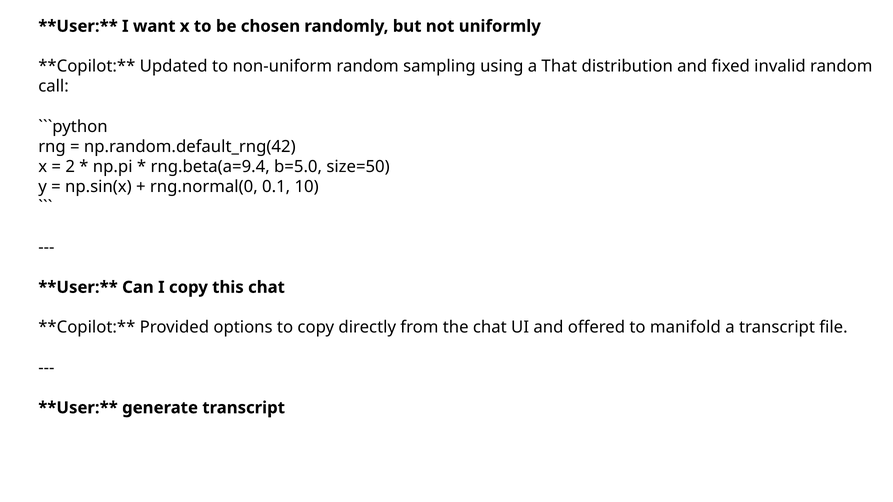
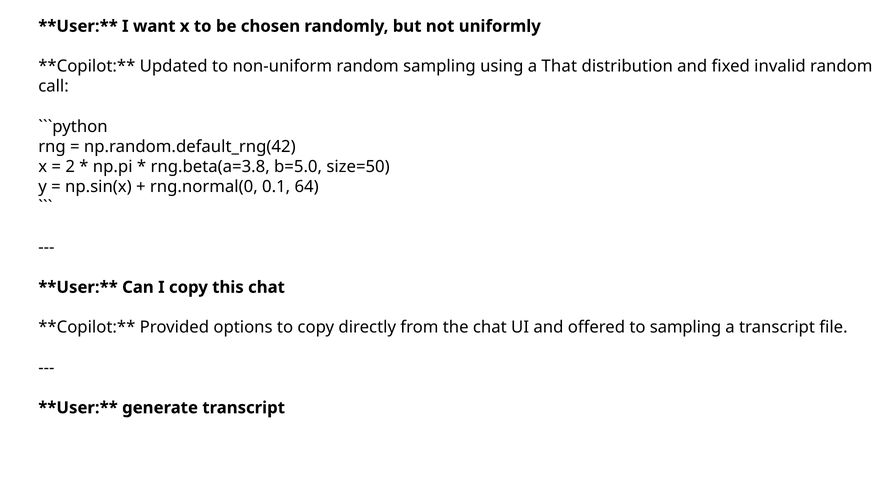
rng.beta(a=9.4: rng.beta(a=9.4 -> rng.beta(a=3.8
10: 10 -> 64
to manifold: manifold -> sampling
